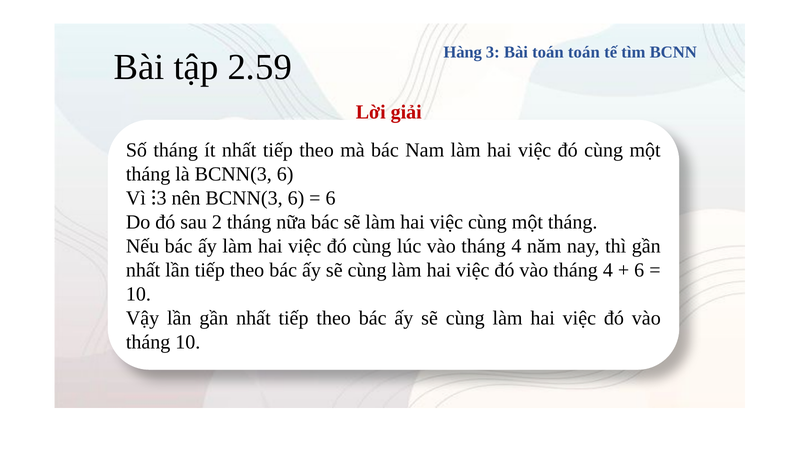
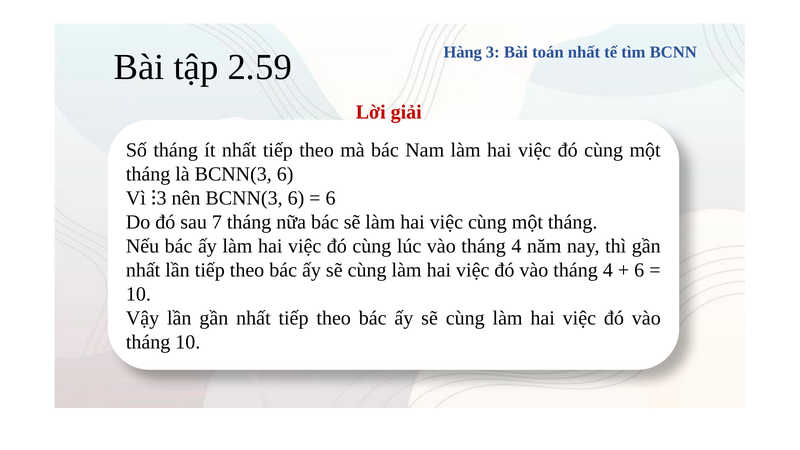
toán toán: toán -> nhất
2: 2 -> 7
